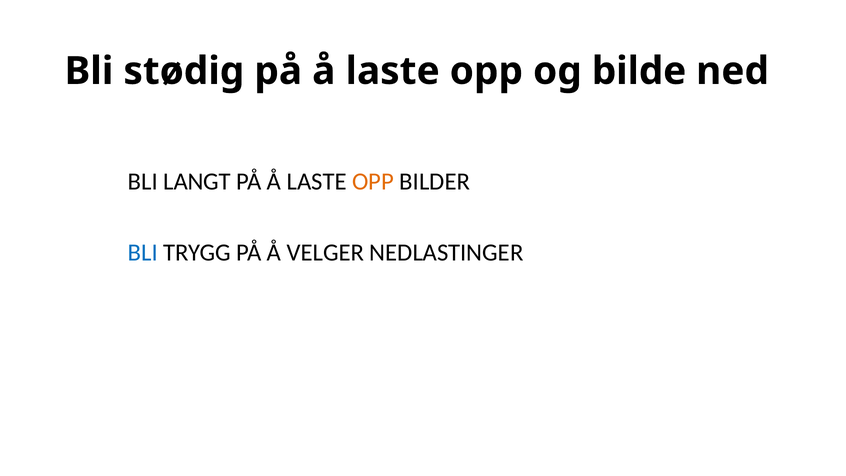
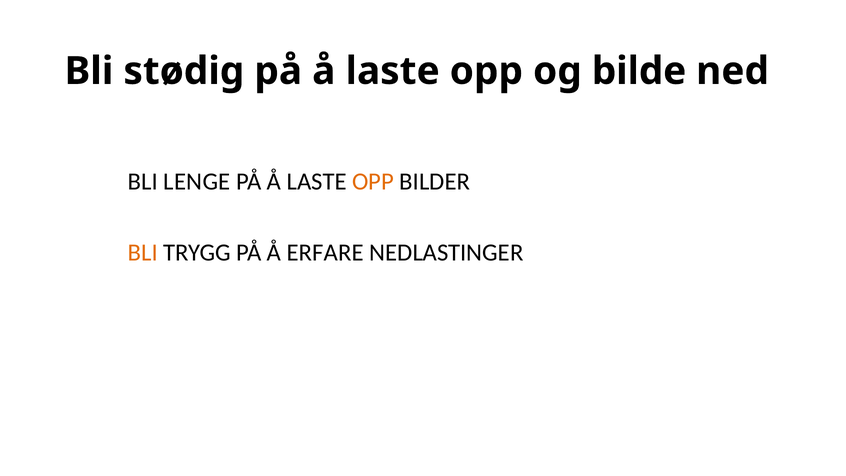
LANGT: LANGT -> LENGE
BLI at (143, 252) colour: blue -> orange
VELGER: VELGER -> ERFARE
